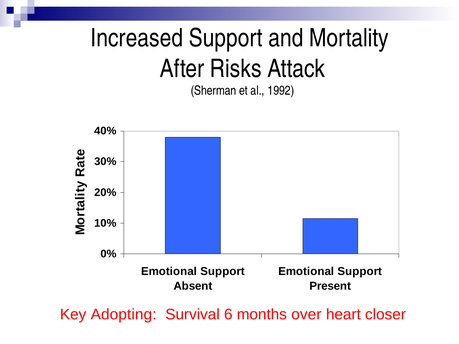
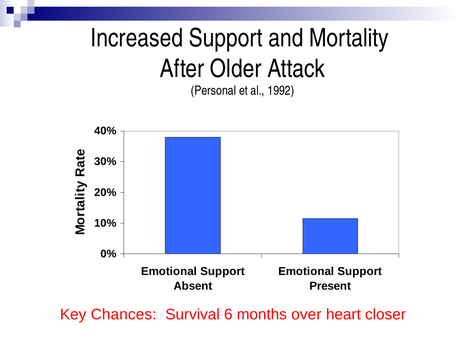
Risks: Risks -> Older
Sherman: Sherman -> Personal
Adopting: Adopting -> Chances
